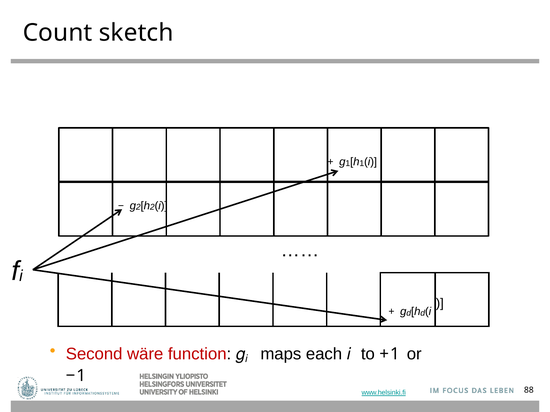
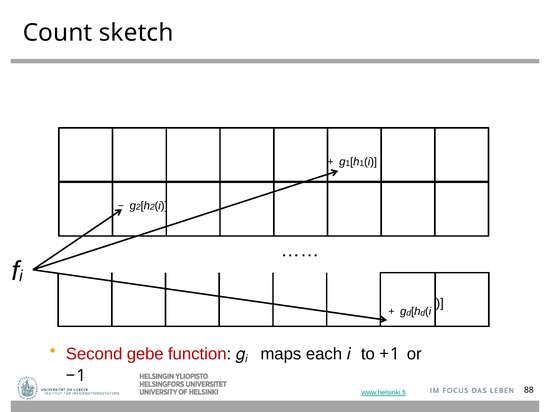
wäre: wäre -> gebe
